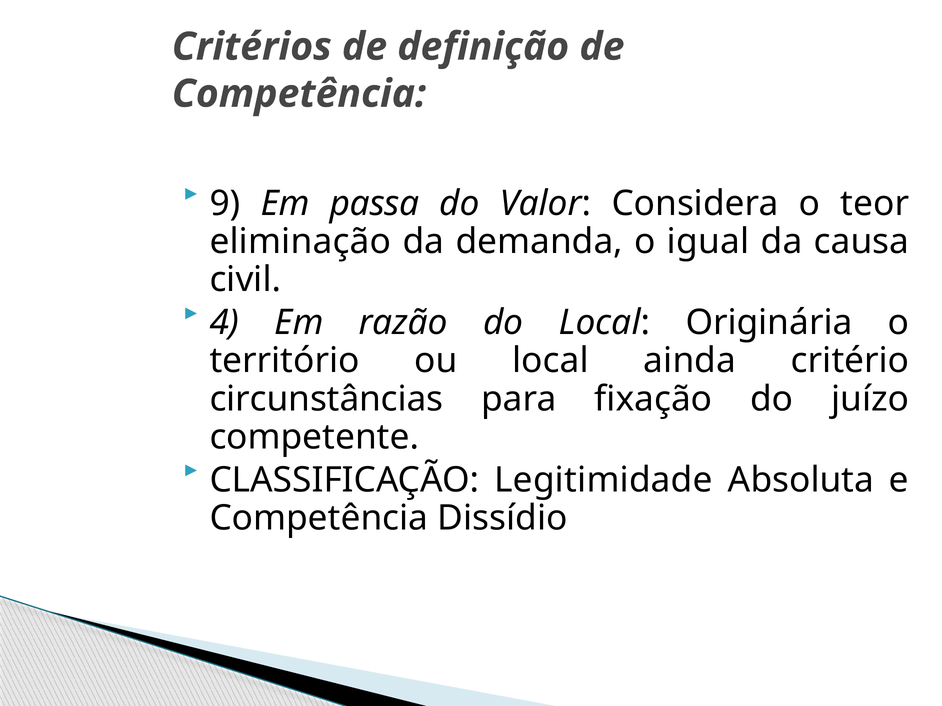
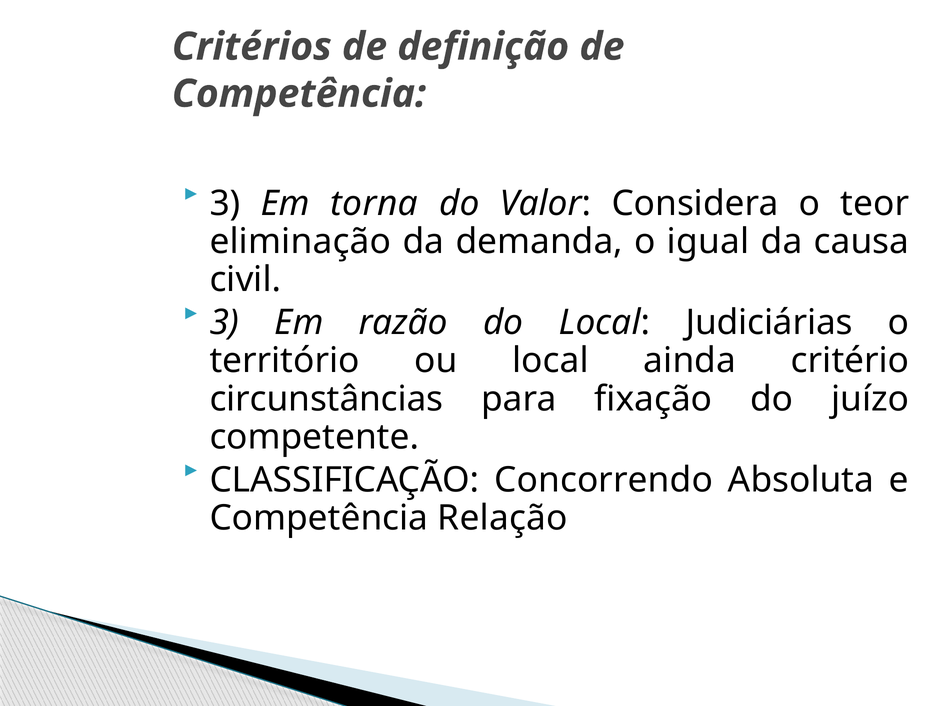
9 at (225, 204): 9 -> 3
passa: passa -> torna
4 at (224, 323): 4 -> 3
Originária: Originária -> Judiciárias
Legitimidade: Legitimidade -> Concorrendo
Dissídio: Dissídio -> Relação
